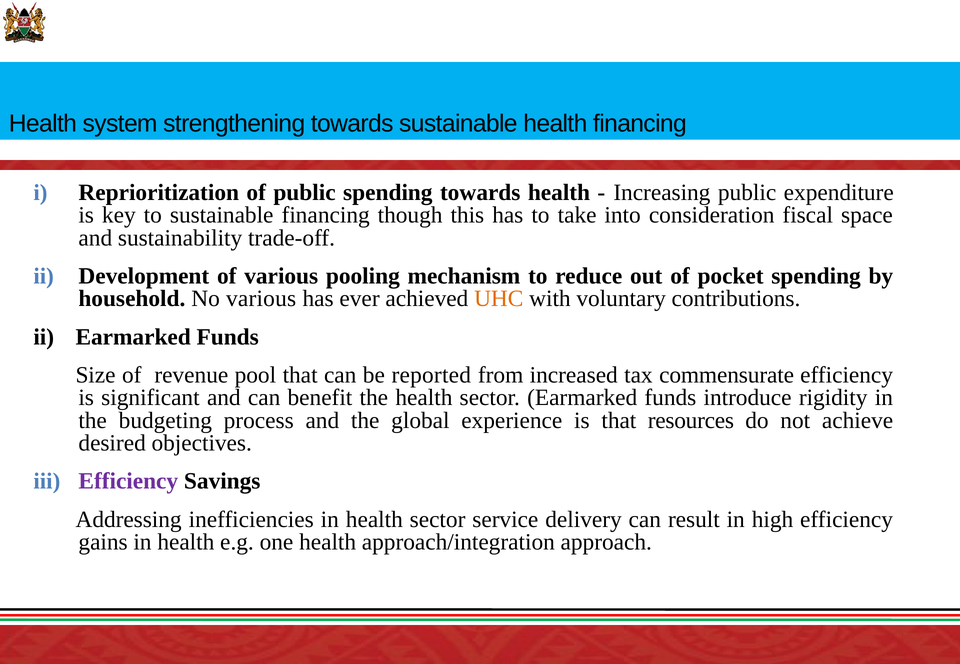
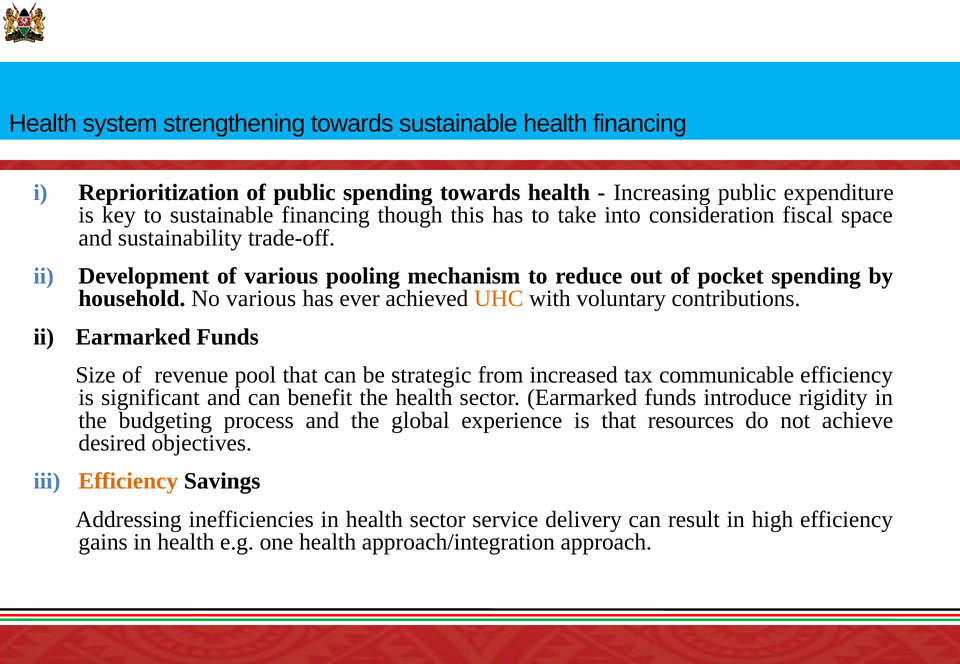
reported: reported -> strategic
commensurate: commensurate -> communicable
Efficiency at (128, 482) colour: purple -> orange
